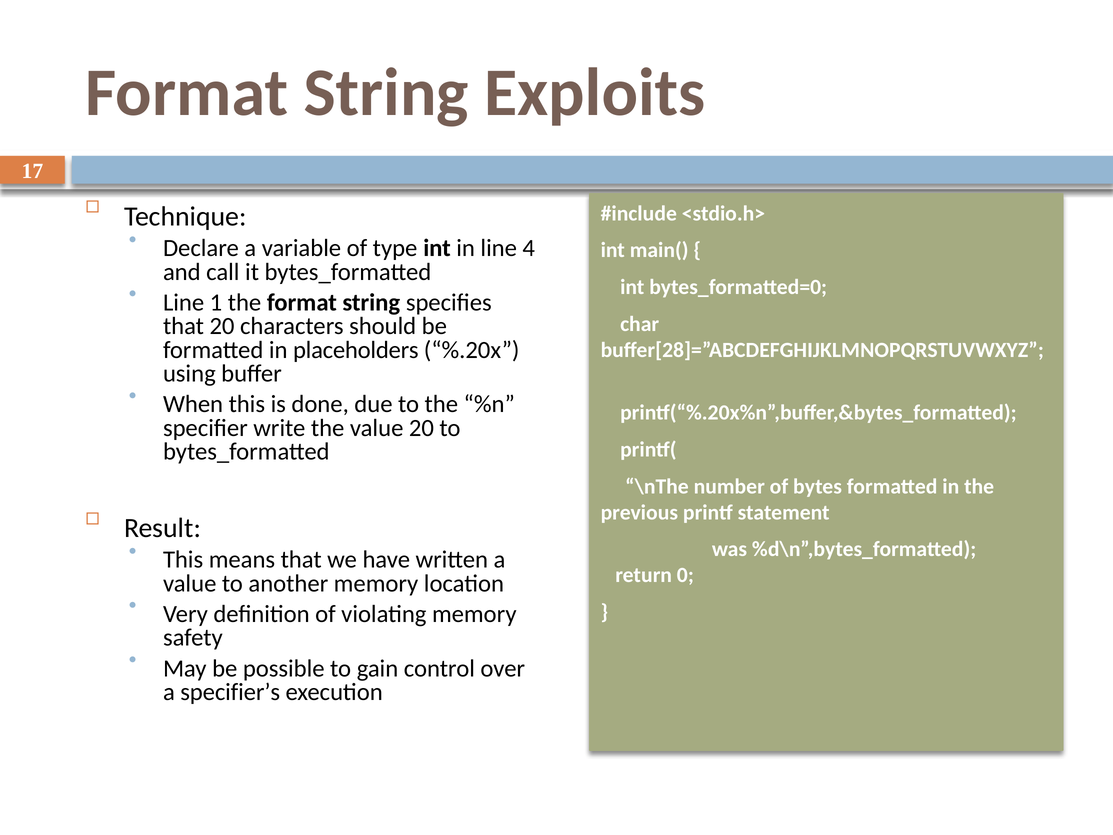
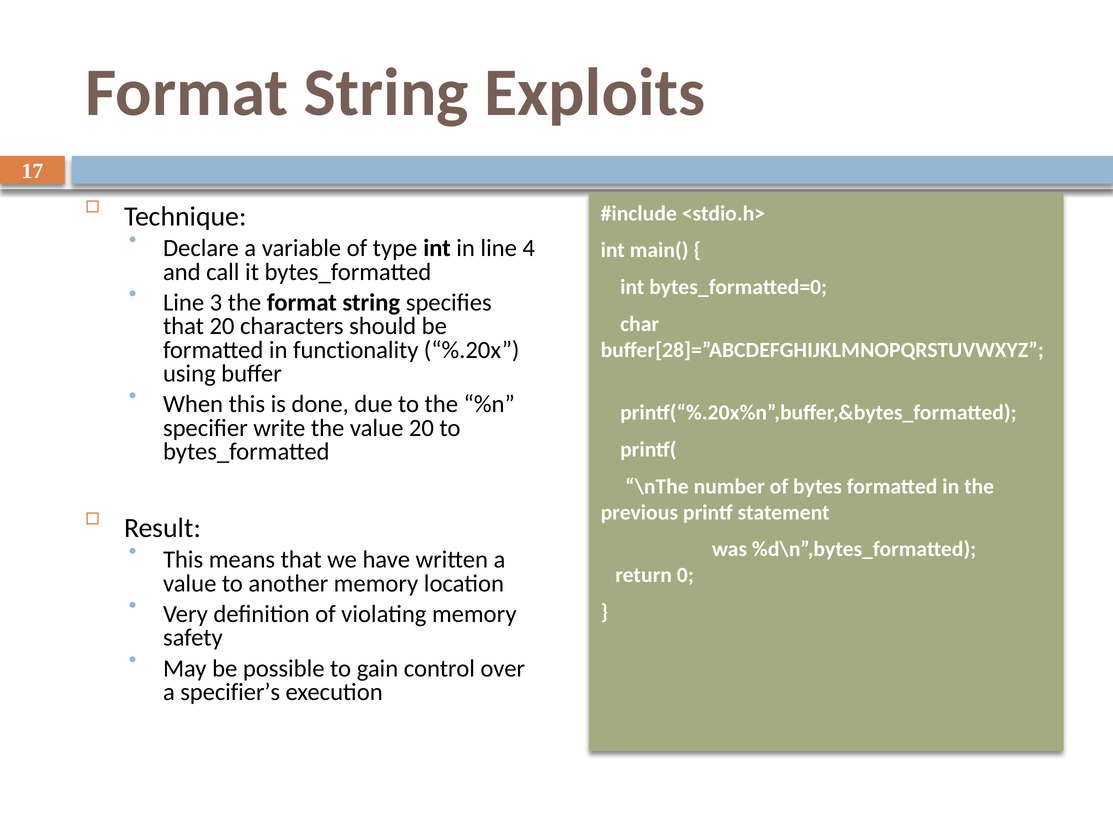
1: 1 -> 3
placeholders: placeholders -> functionality
